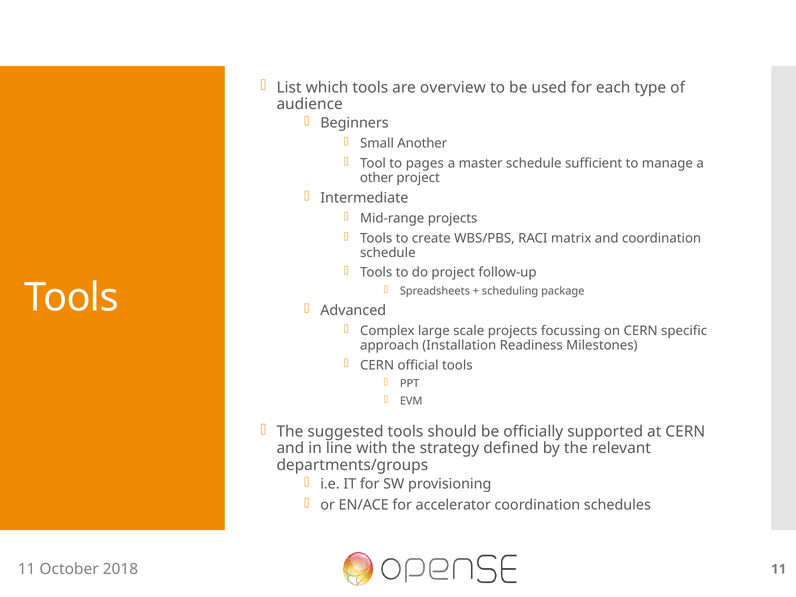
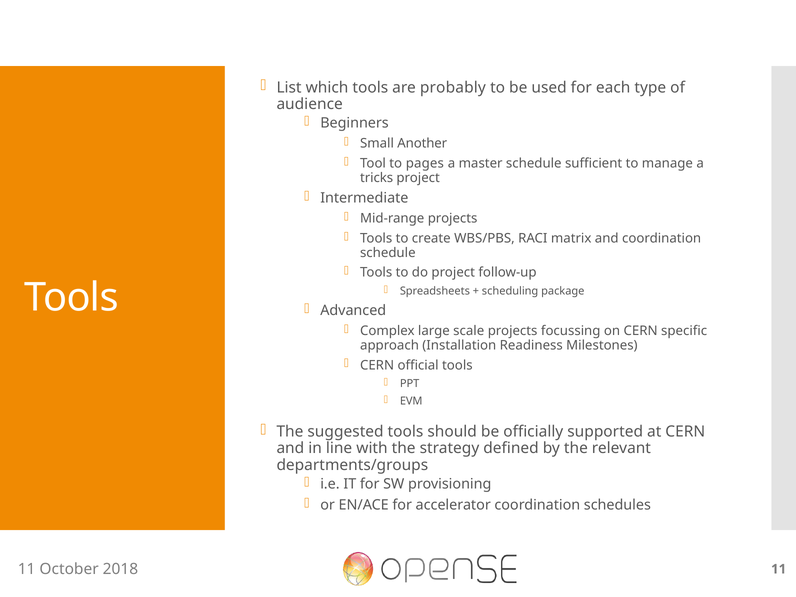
overview: overview -> probably
other: other -> tricks
